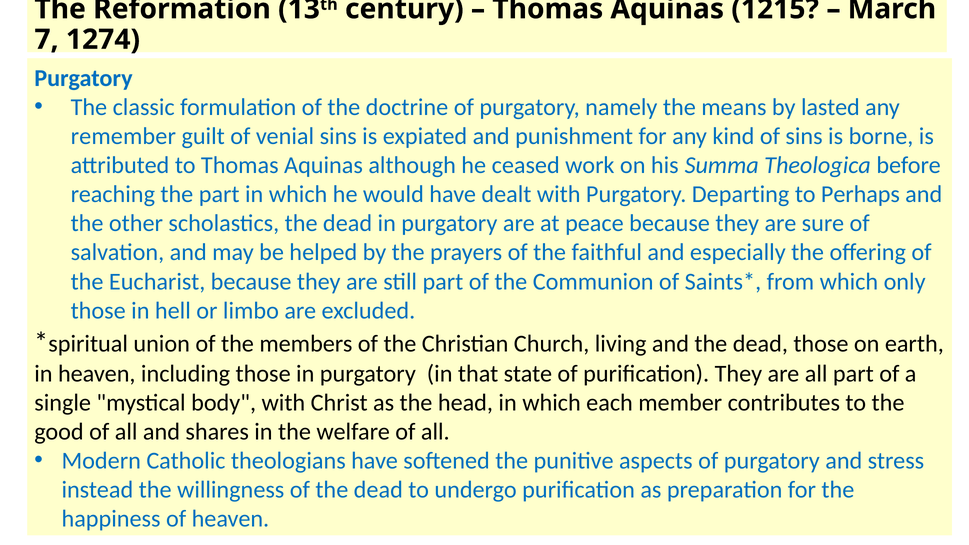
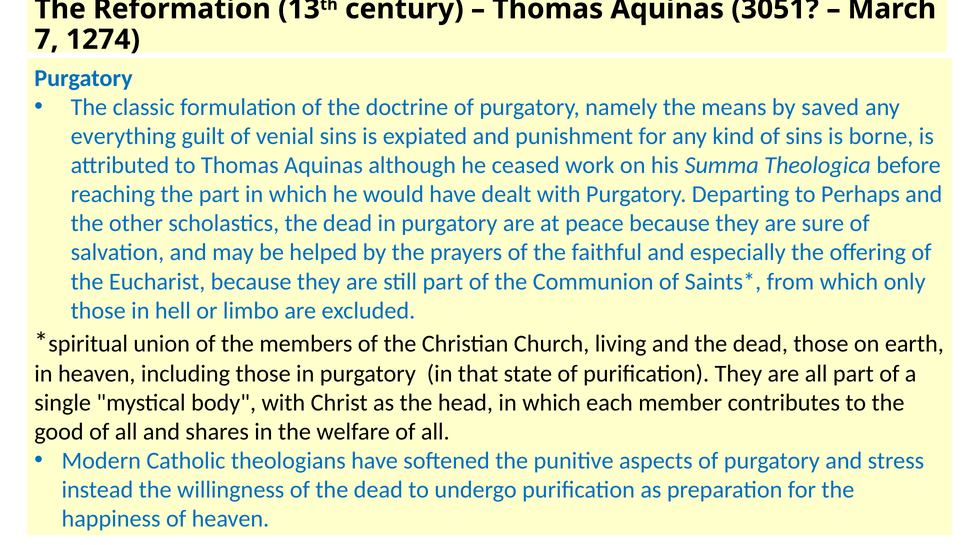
1215: 1215 -> 3051
lasted: lasted -> saved
remember: remember -> everything
